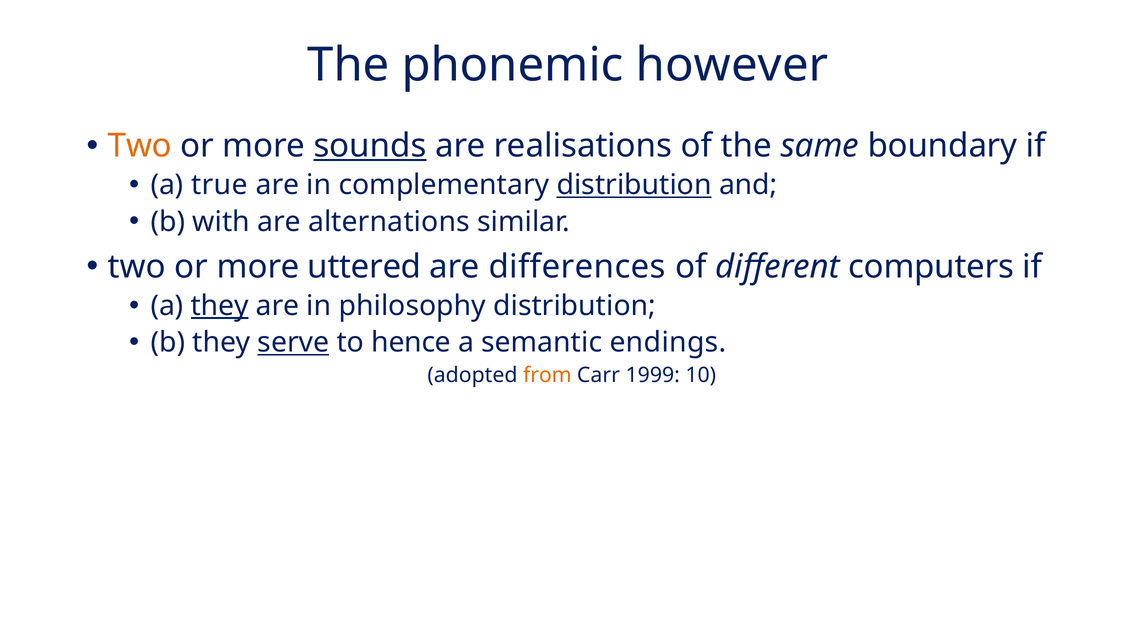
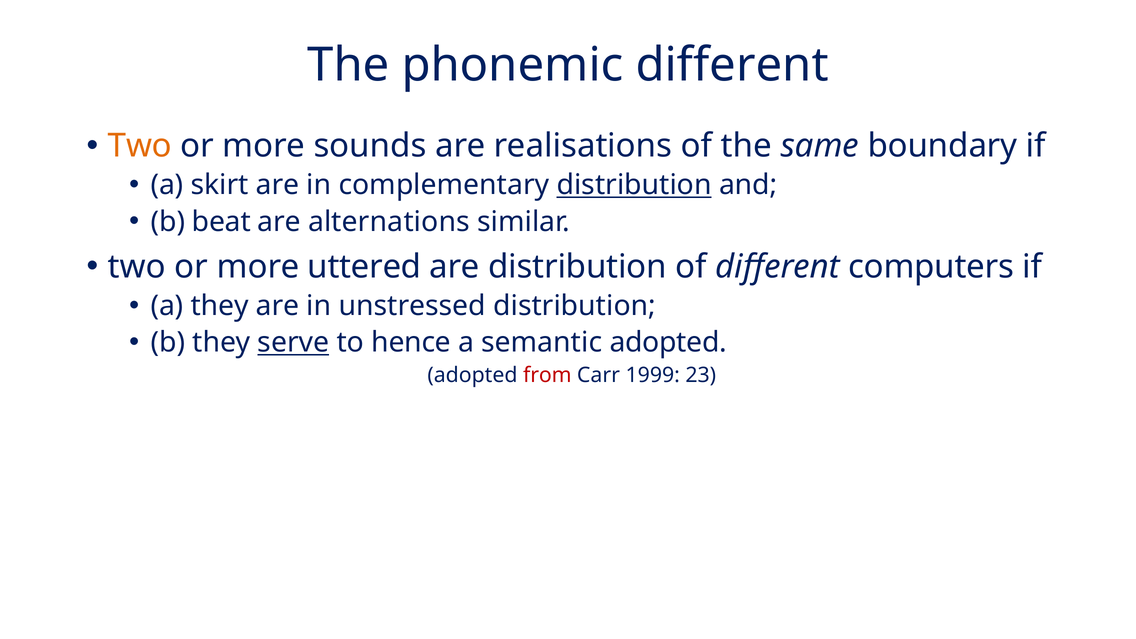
phonemic however: however -> different
sounds underline: present -> none
true: true -> skirt
with: with -> beat
are differences: differences -> distribution
they at (220, 306) underline: present -> none
philosophy: philosophy -> unstressed
semantic endings: endings -> adopted
from colour: orange -> red
10: 10 -> 23
